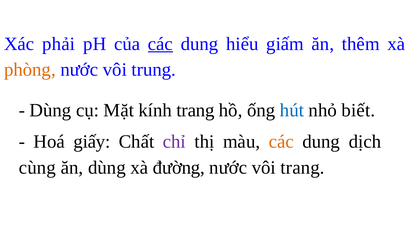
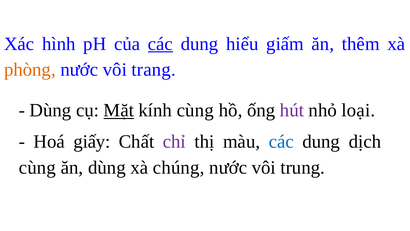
phải: phải -> hình
trung: trung -> trang
Mặt underline: none -> present
kính trang: trang -> cùng
hút colour: blue -> purple
biết: biết -> loại
các at (281, 141) colour: orange -> blue
đường: đường -> chúng
vôi trang: trang -> trung
